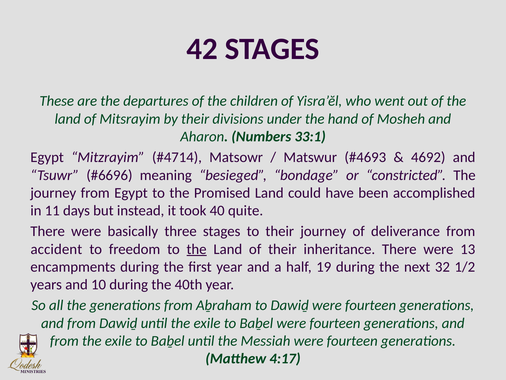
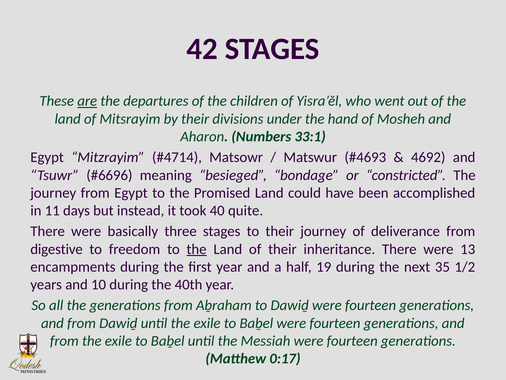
are underline: none -> present
accident: accident -> digestive
32: 32 -> 35
4:17: 4:17 -> 0:17
